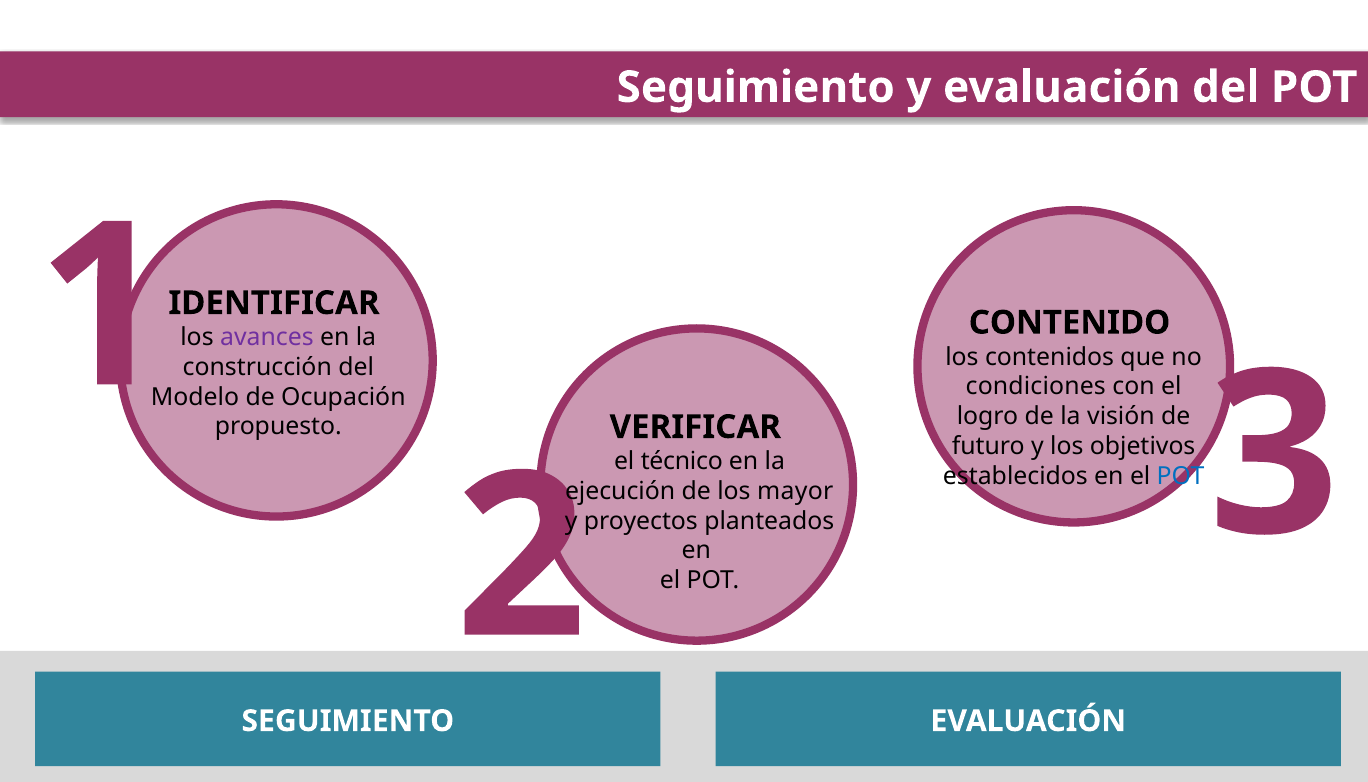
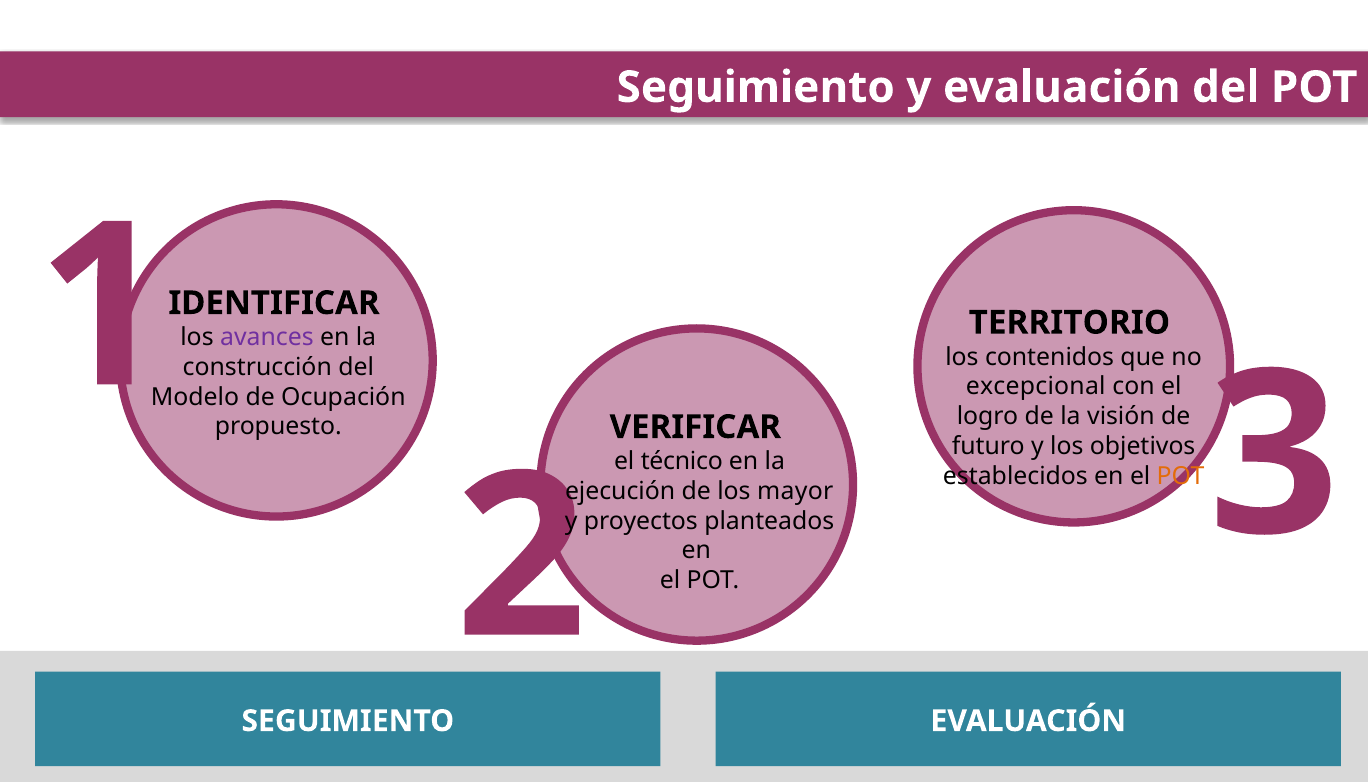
CONTENIDO: CONTENIDO -> TERRITORIO
condiciones: condiciones -> excepcional
POT at (1181, 476) colour: blue -> orange
